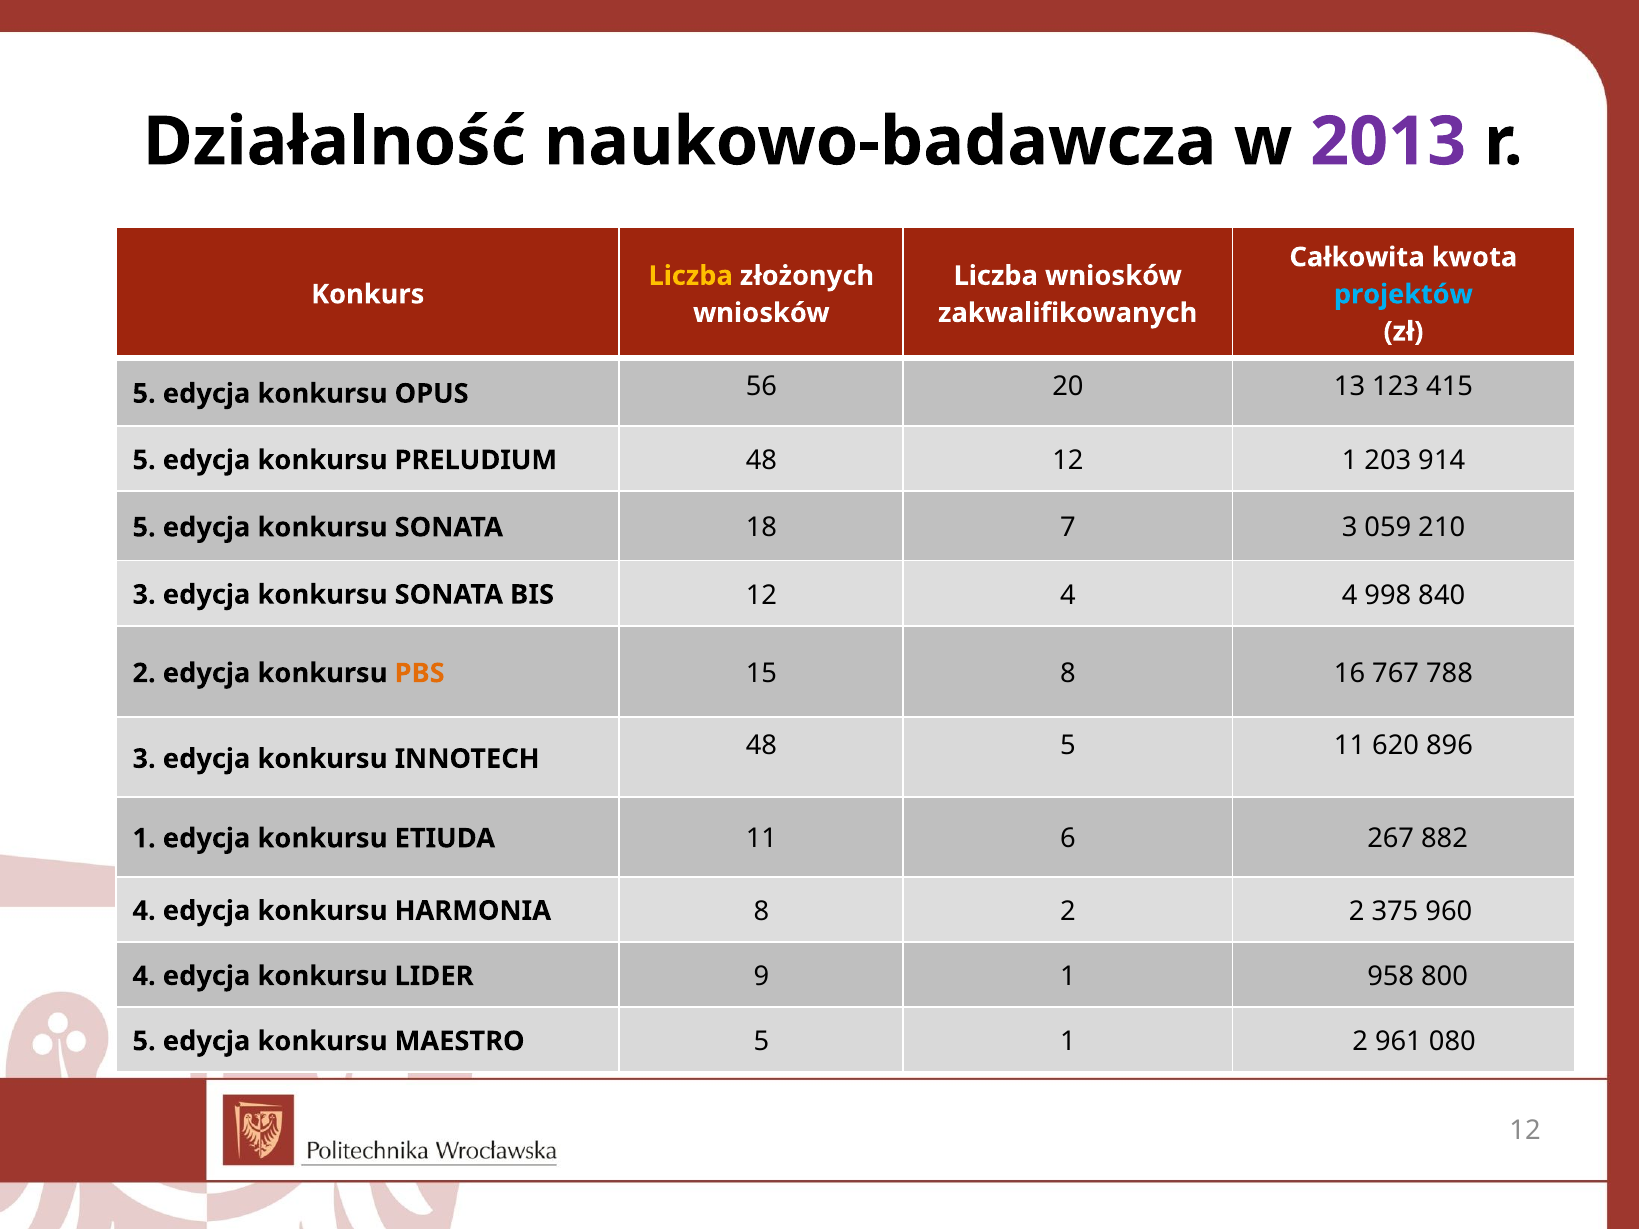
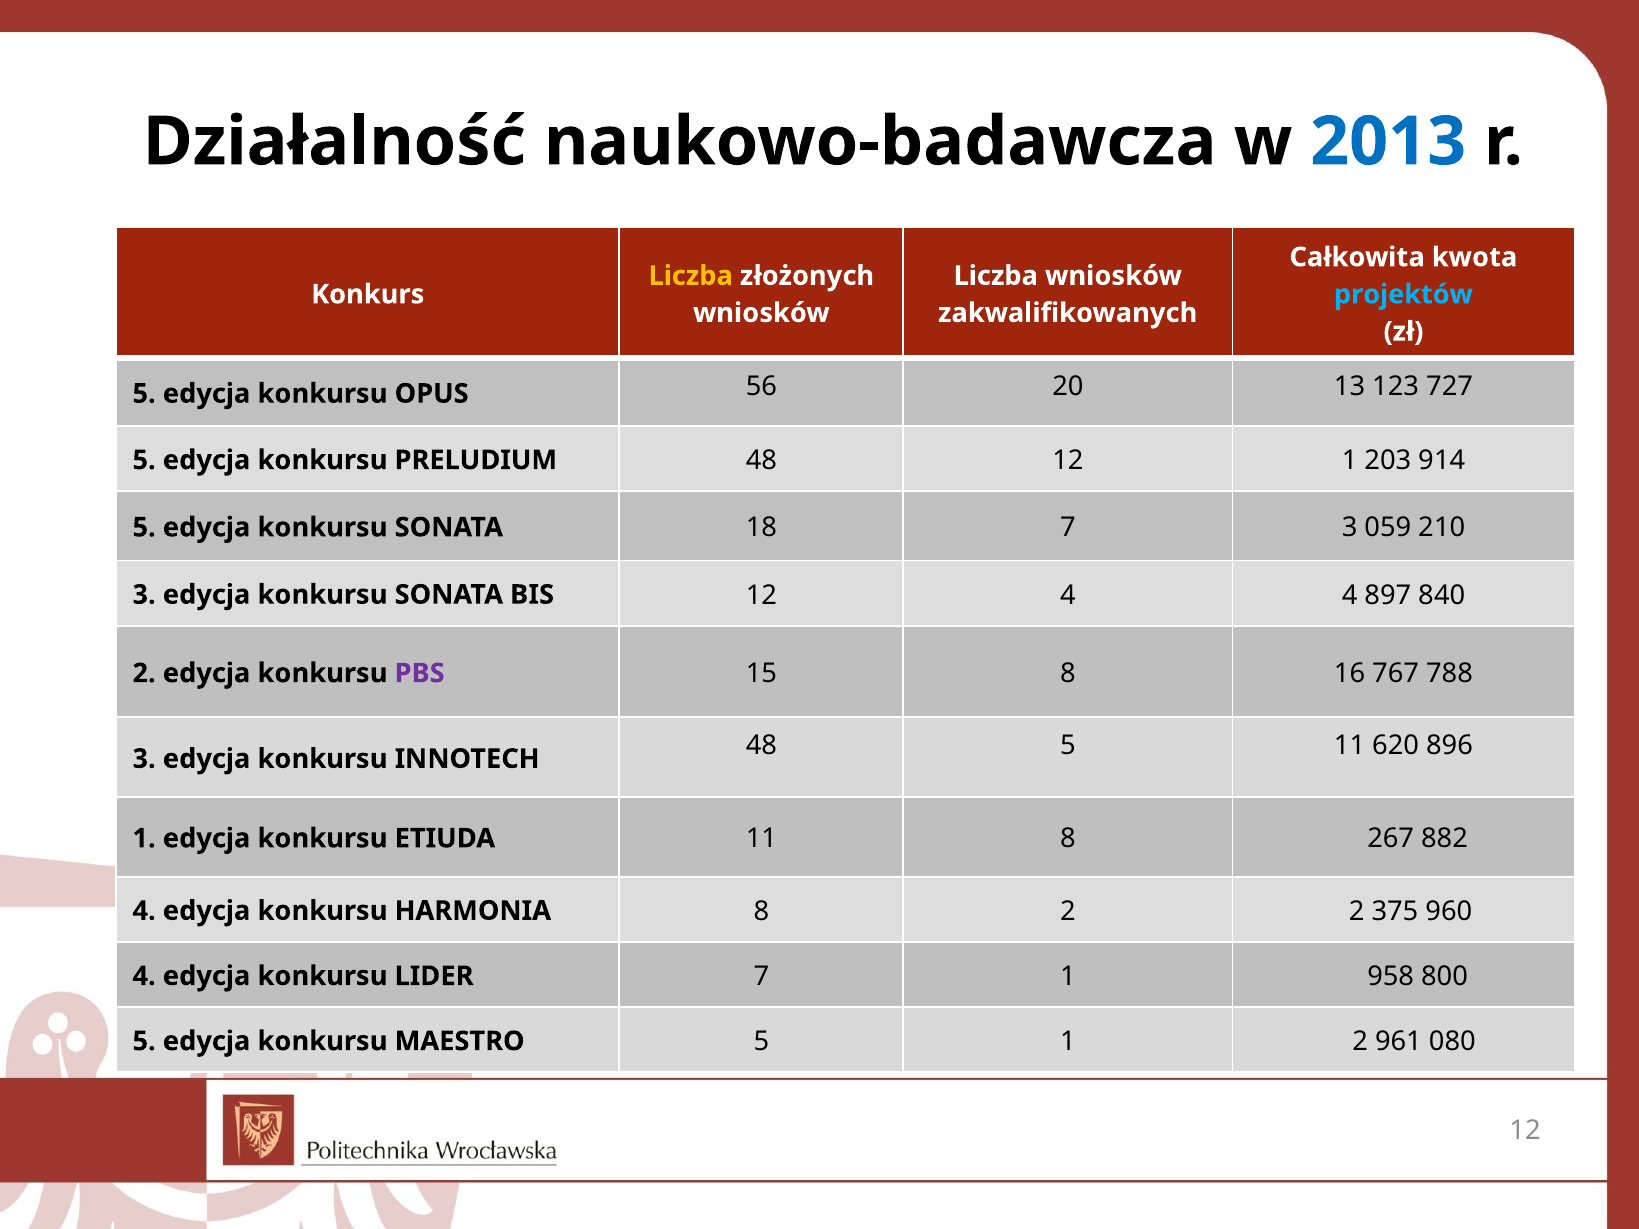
2013 colour: purple -> blue
415: 415 -> 727
998: 998 -> 897
PBS colour: orange -> purple
11 6: 6 -> 8
LIDER 9: 9 -> 7
